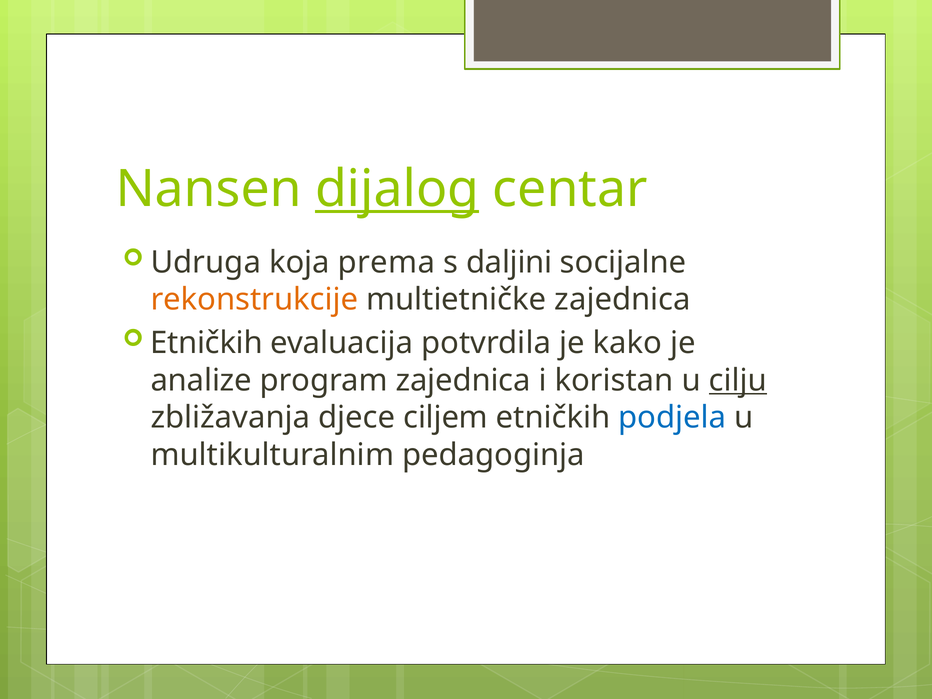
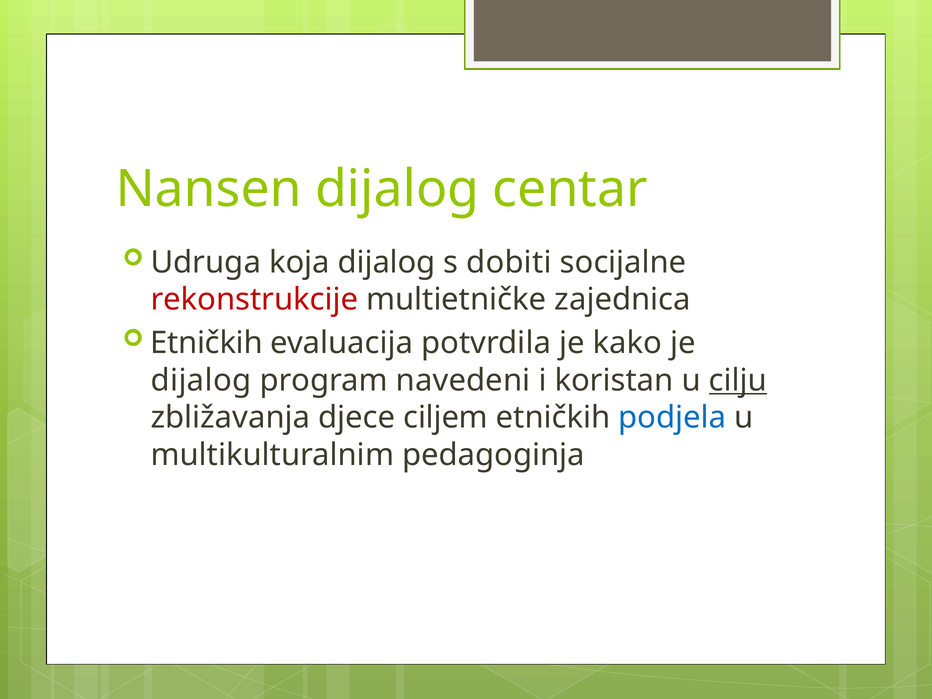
dijalog at (397, 189) underline: present -> none
koja prema: prema -> dijalog
daljini: daljini -> dobiti
rekonstrukcije colour: orange -> red
analize at (201, 380): analize -> dijalog
program zajednica: zajednica -> navedeni
